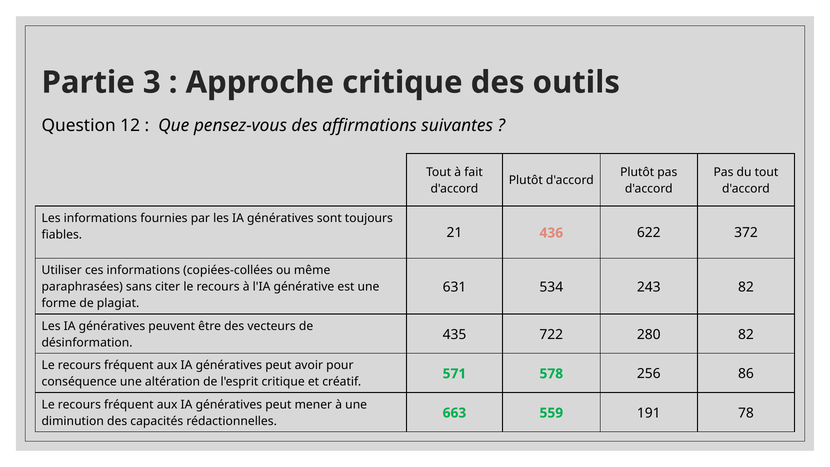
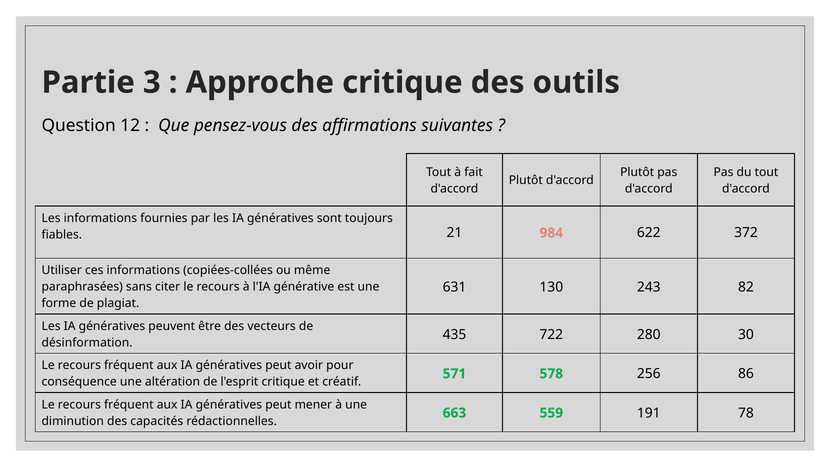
436: 436 -> 984
534: 534 -> 130
280 82: 82 -> 30
